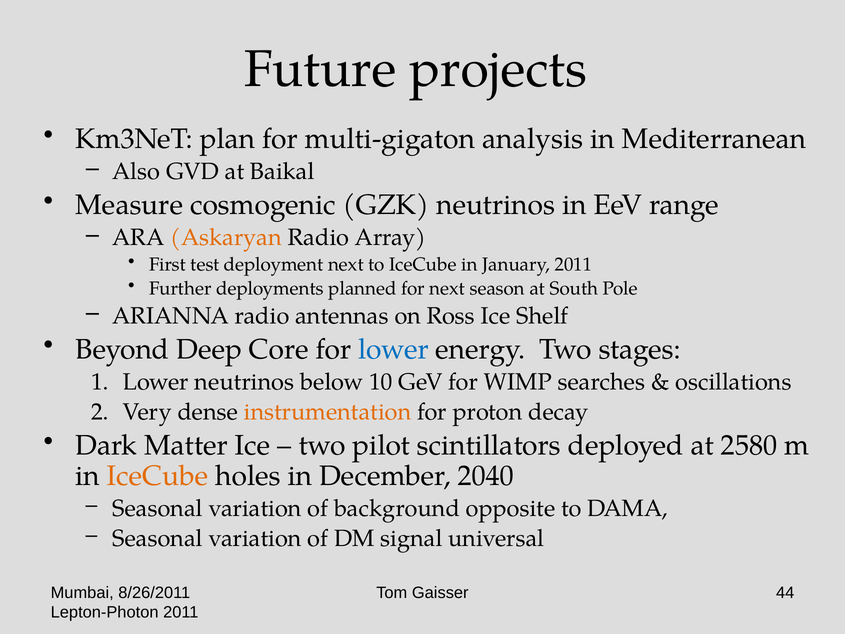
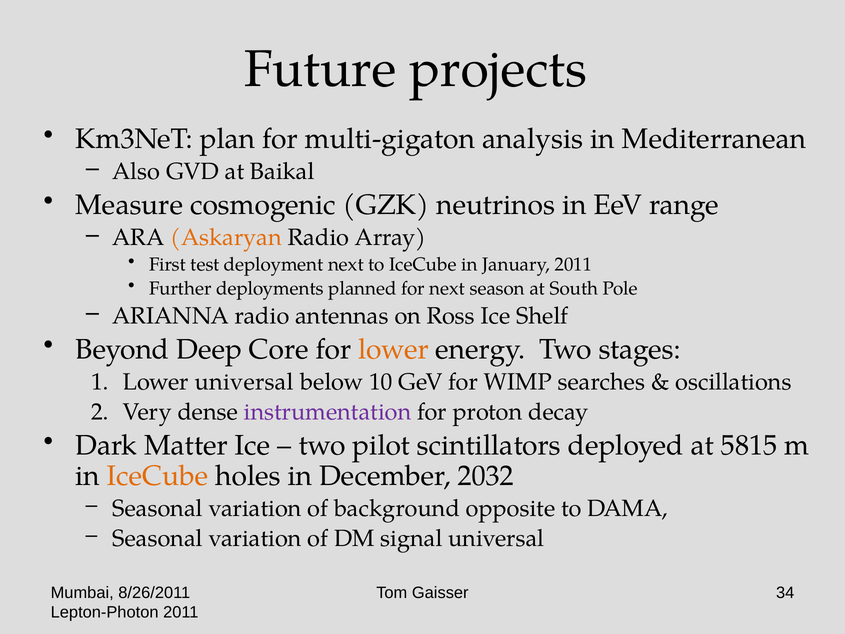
lower at (394, 349) colour: blue -> orange
Lower neutrinos: neutrinos -> universal
instrumentation colour: orange -> purple
2580: 2580 -> 5815
2040: 2040 -> 2032
44: 44 -> 34
